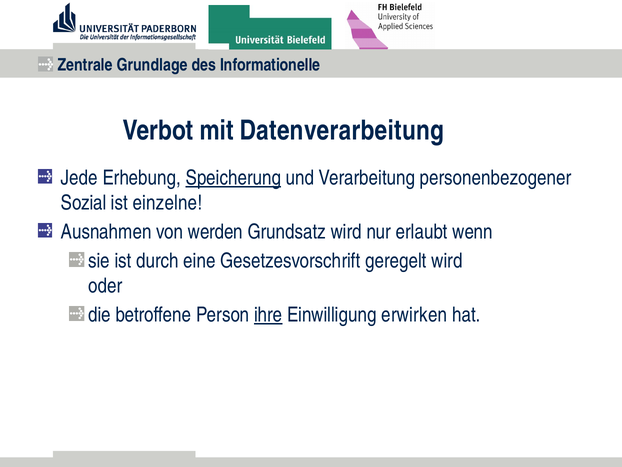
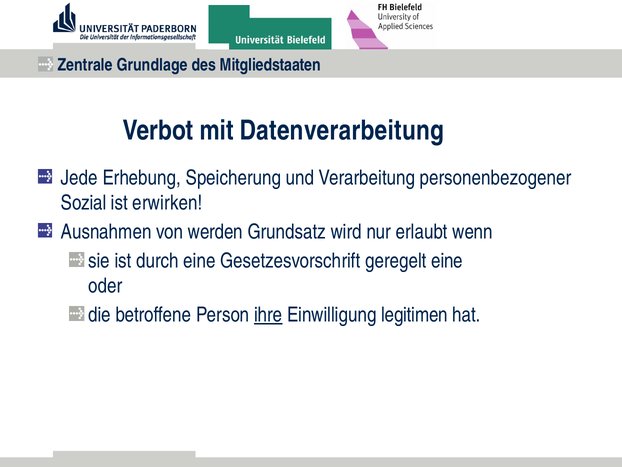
Informationelle: Informationelle -> Mitgliedstaaten
Speicherung underline: present -> none
einzelne: einzelne -> erwirken
geregelt wird: wird -> eine
erwirken: erwirken -> legitimen
